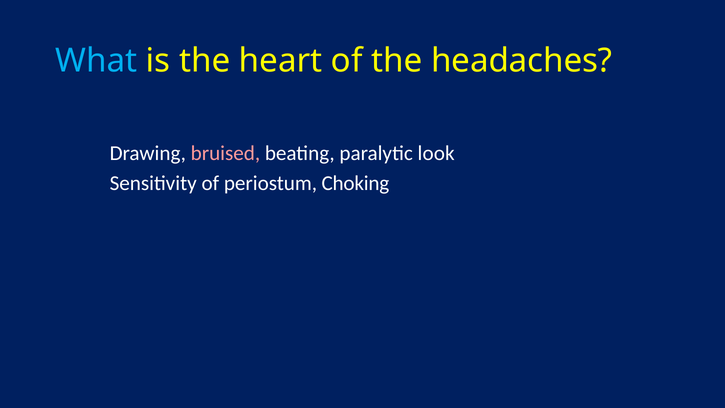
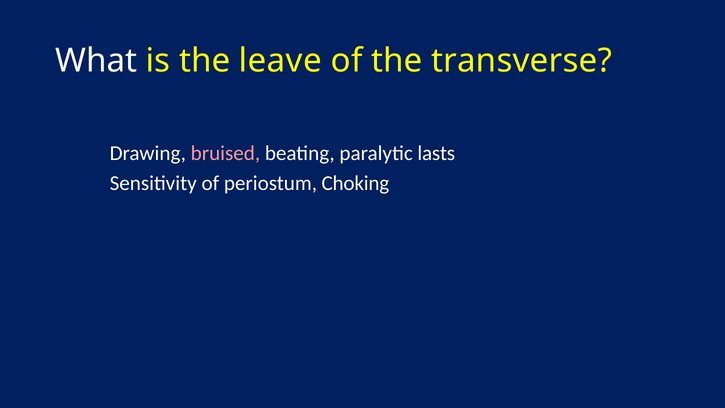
What colour: light blue -> white
heart: heart -> leave
headaches: headaches -> transverse
look: look -> lasts
